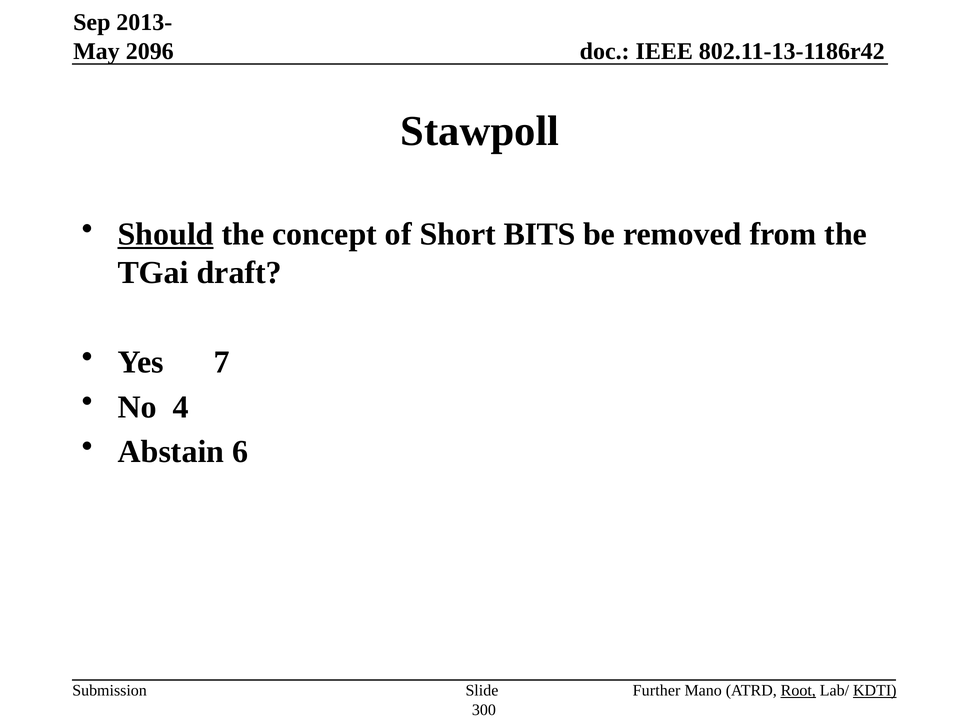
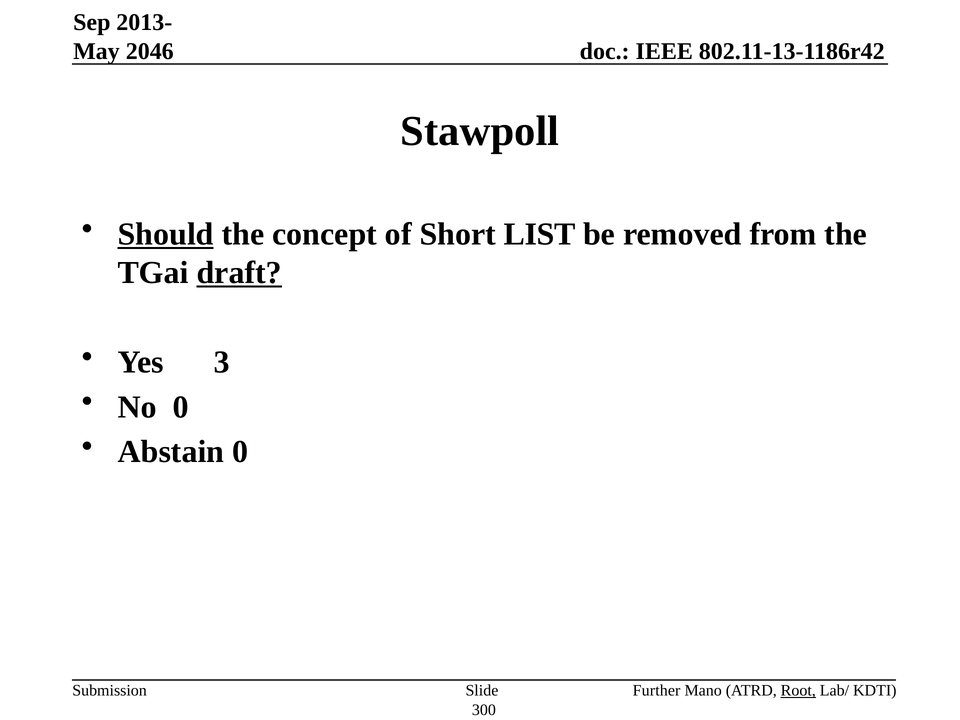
2096: 2096 -> 2046
BITS: BITS -> LIST
draft underline: none -> present
7: 7 -> 3
No 4: 4 -> 0
Abstain 6: 6 -> 0
KDTI underline: present -> none
